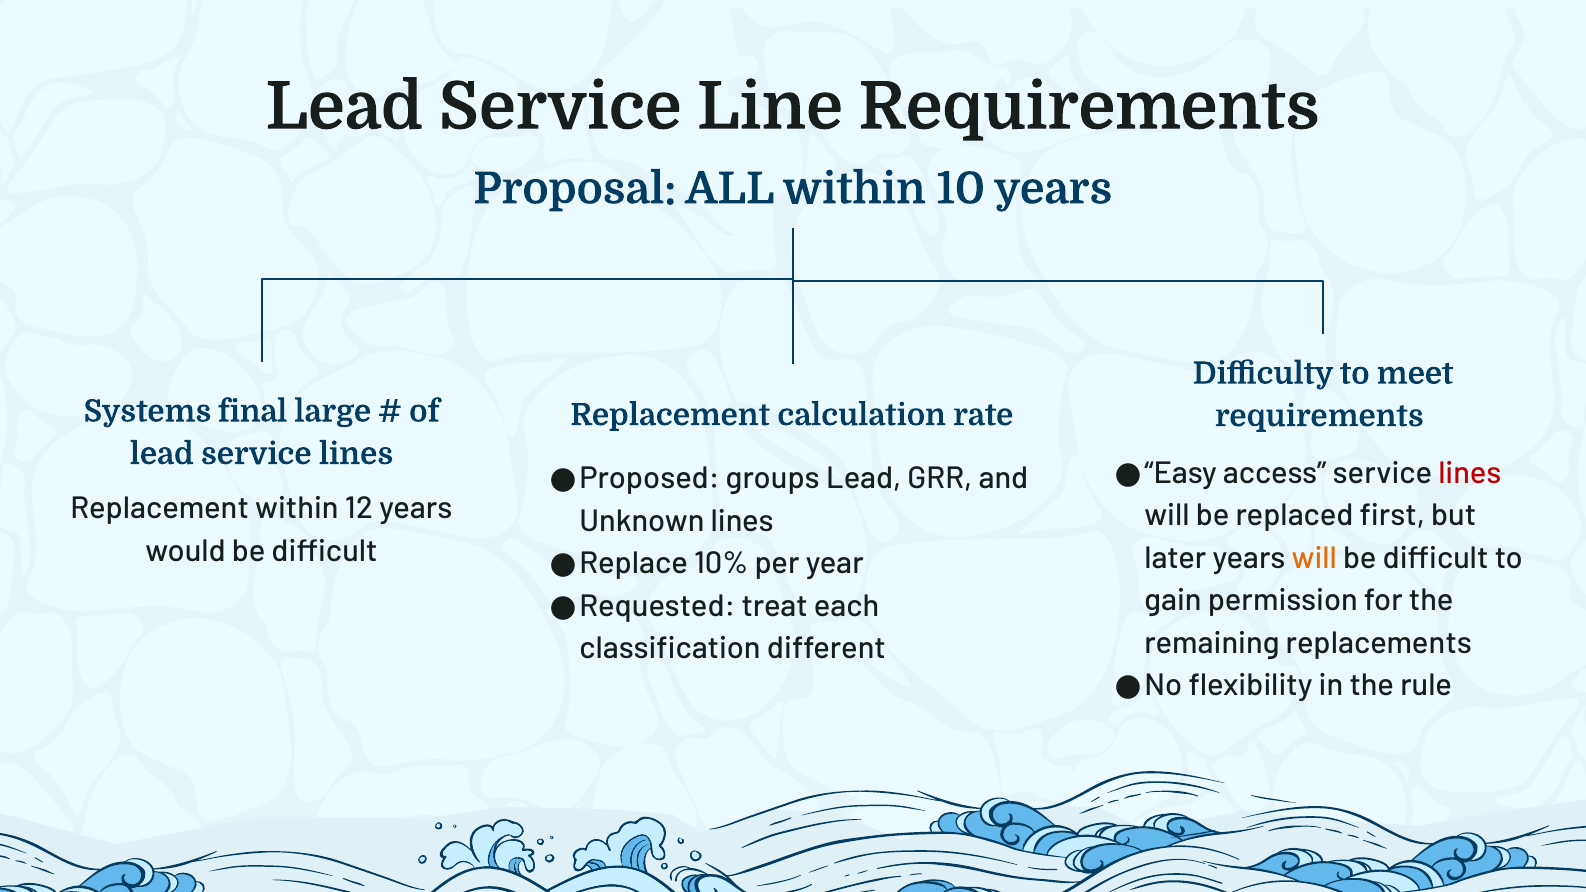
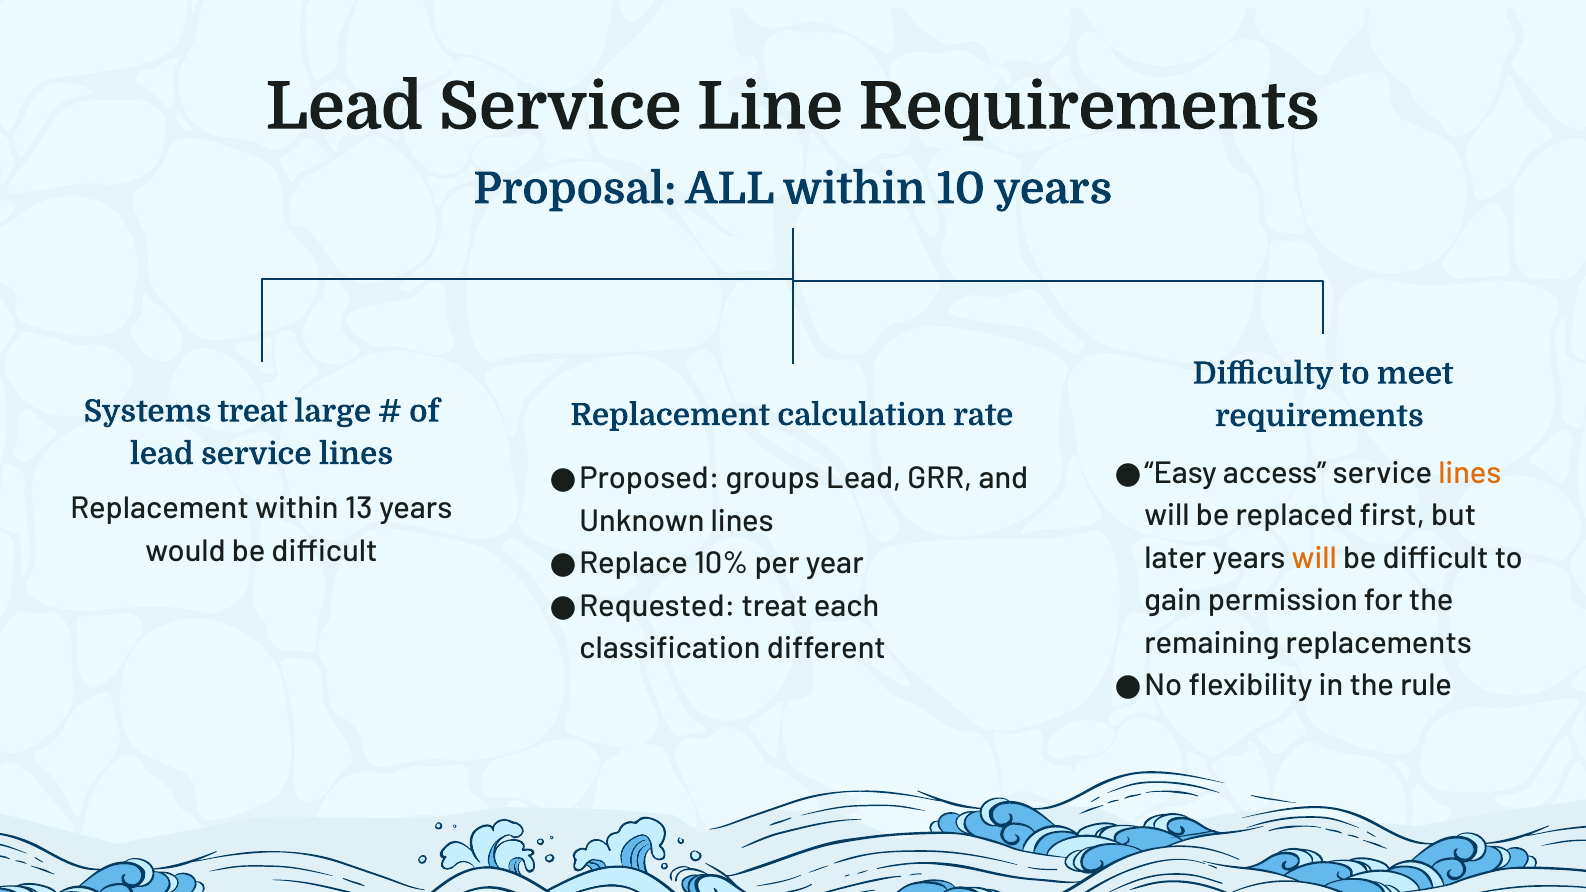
Systems final: final -> treat
lines at (1470, 473) colour: red -> orange
12: 12 -> 13
